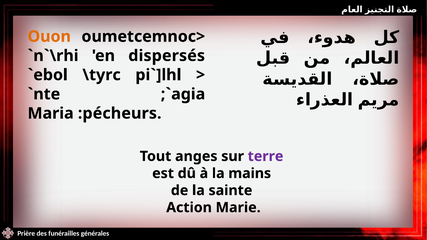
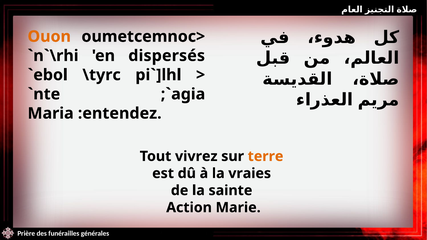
:pécheurs: :pécheurs -> :entendez
anges: anges -> vivrez
terre colour: purple -> orange
mains: mains -> vraies
